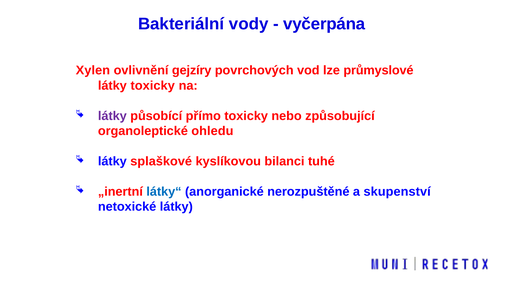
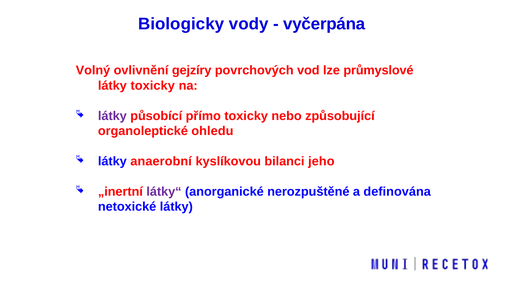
Bakteriální: Bakteriální -> Biologicky
Xylen: Xylen -> Volný
splaškové: splaškové -> anaerobní
tuhé: tuhé -> jeho
látky“ colour: blue -> purple
skupenství: skupenství -> definována
